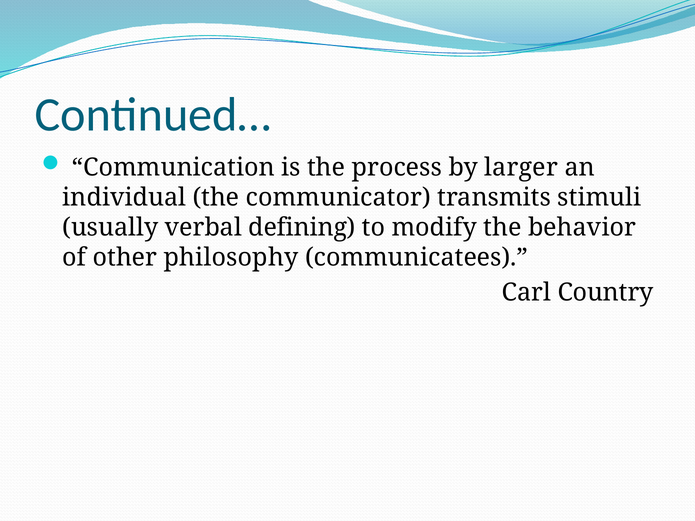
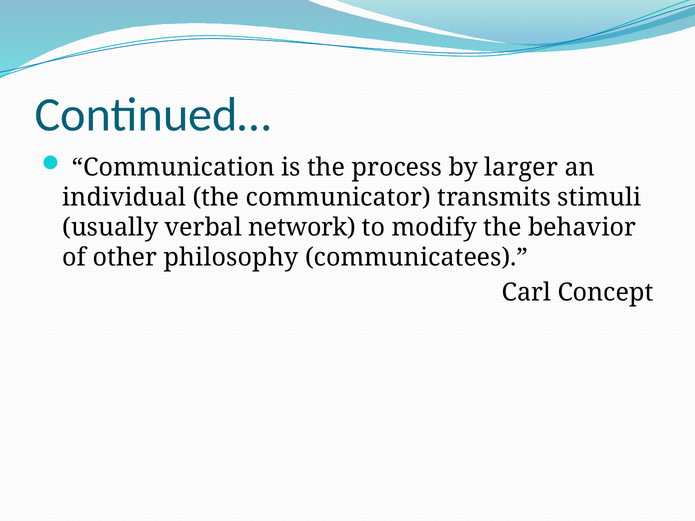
defining: defining -> network
Country: Country -> Concept
